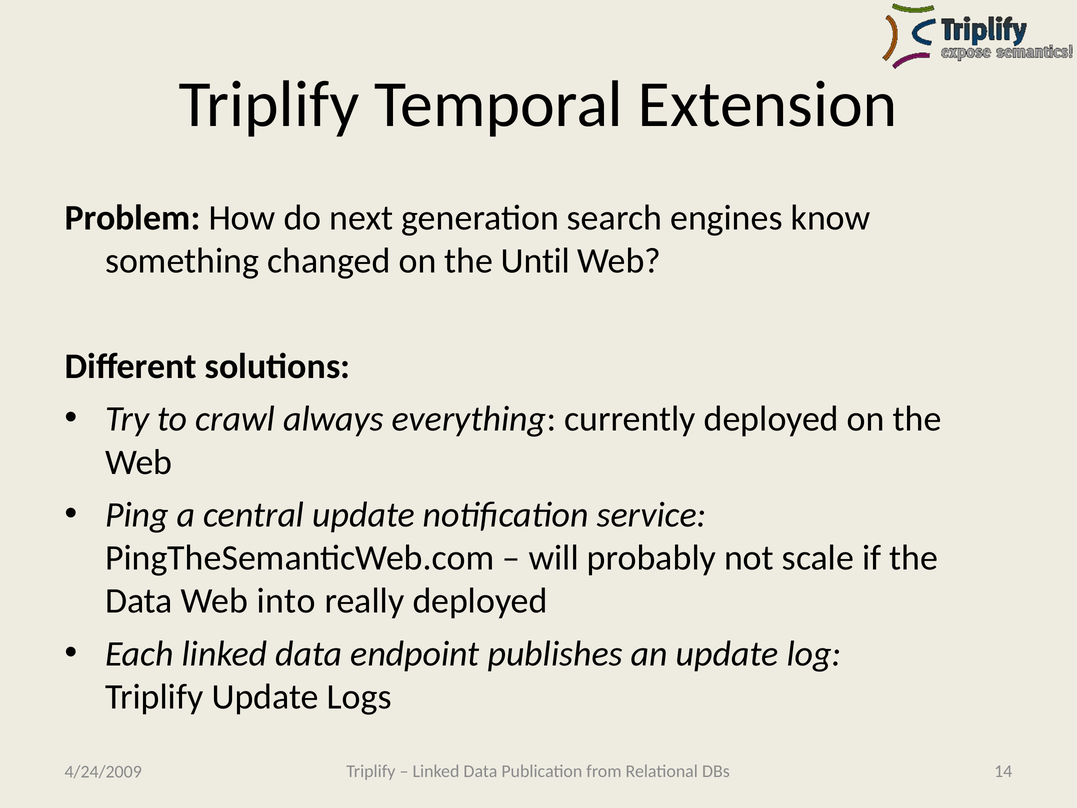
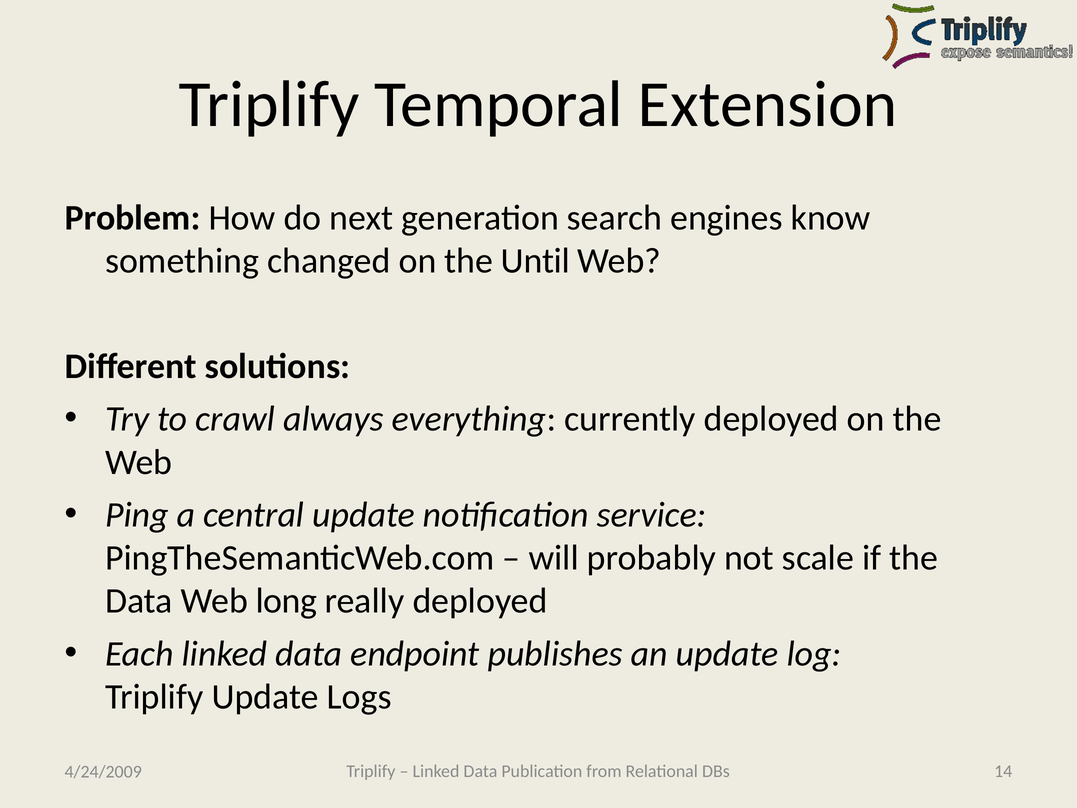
into: into -> long
